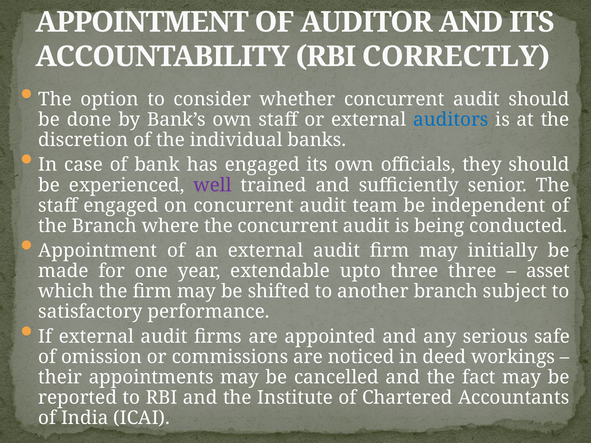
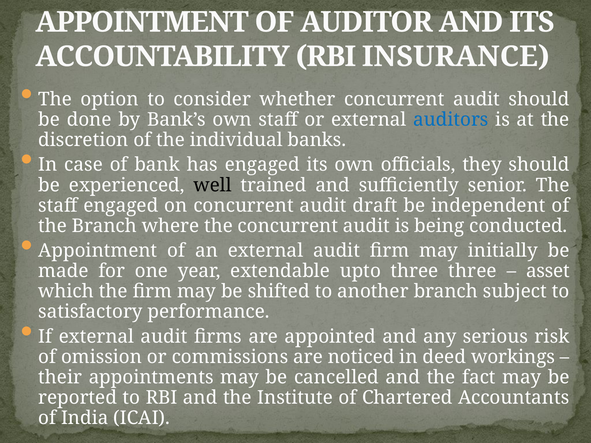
CORRECTLY: CORRECTLY -> INSURANCE
well colour: purple -> black
team: team -> draft
safe: safe -> risk
